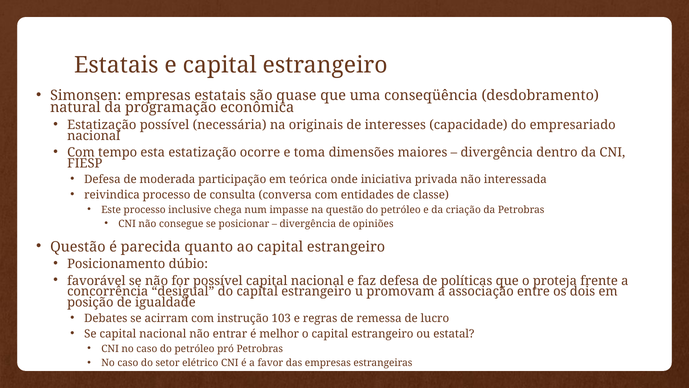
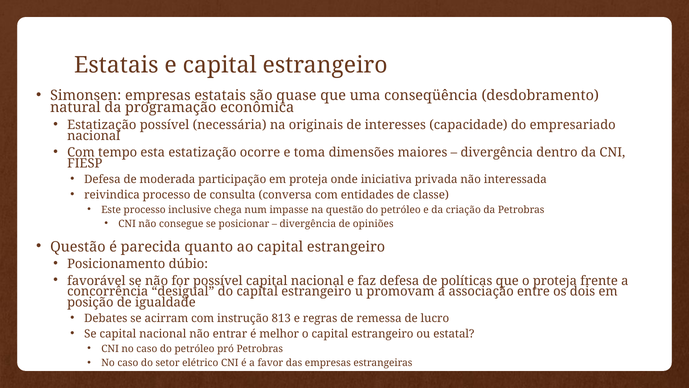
em teórica: teórica -> proteja
103: 103 -> 813
